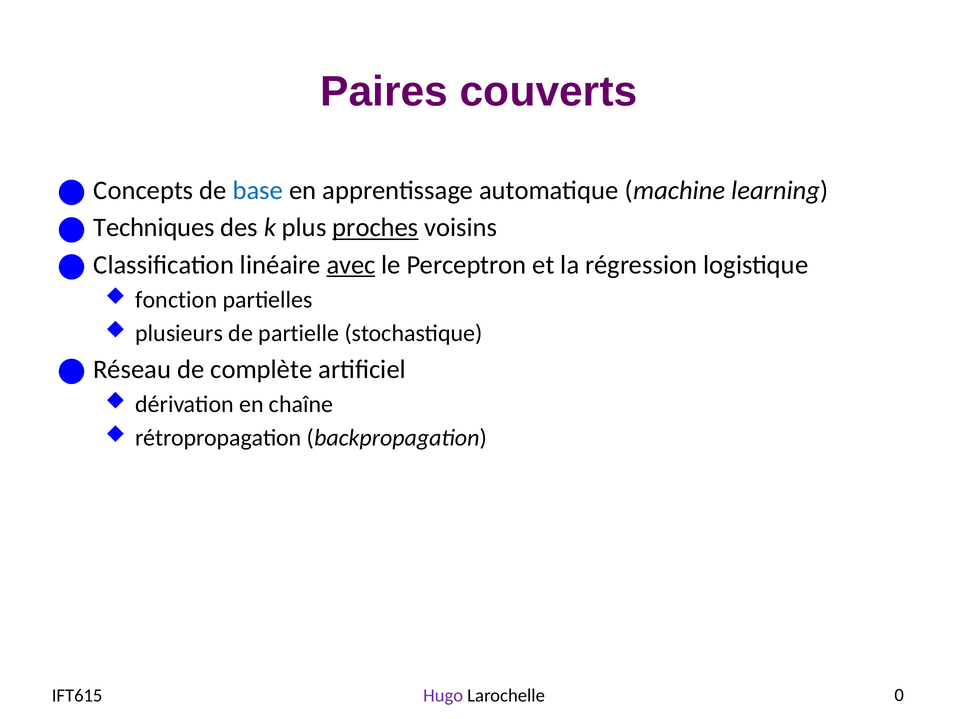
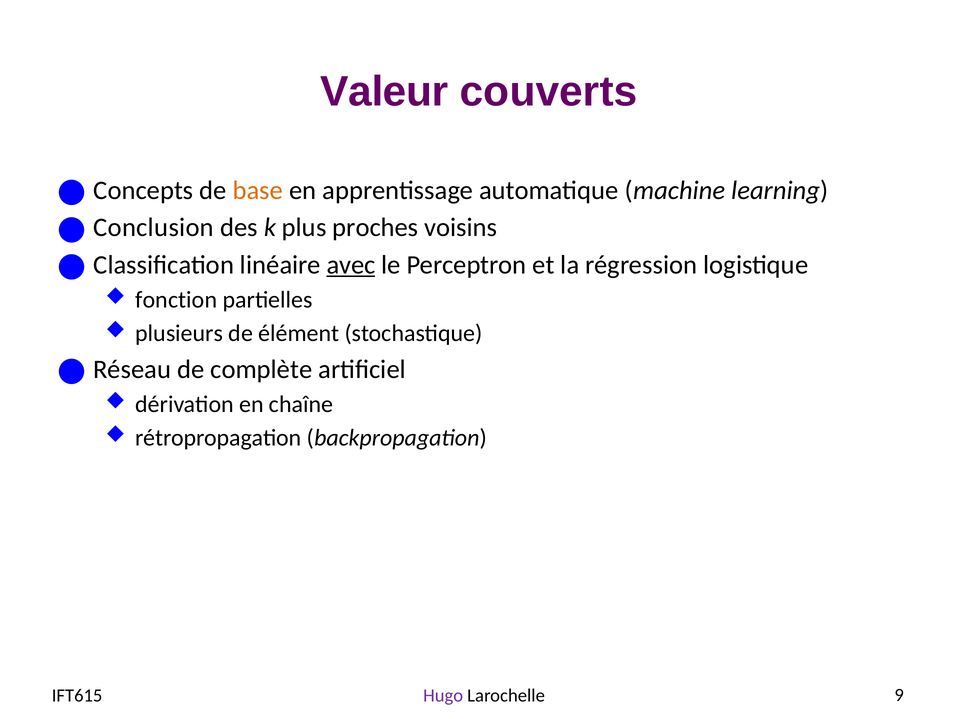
Paires: Paires -> Valeur
base colour: blue -> orange
Techniques: Techniques -> Conclusion
proches underline: present -> none
partielle: partielle -> élément
0: 0 -> 9
